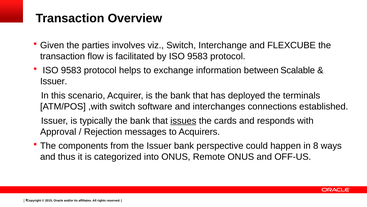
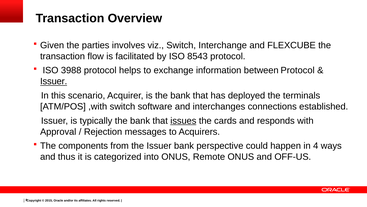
by ISO 9583: 9583 -> 8543
9583 at (71, 70): 9583 -> 3988
between Scalable: Scalable -> Protocol
Issuer at (54, 81) underline: none -> present
in 8: 8 -> 4
